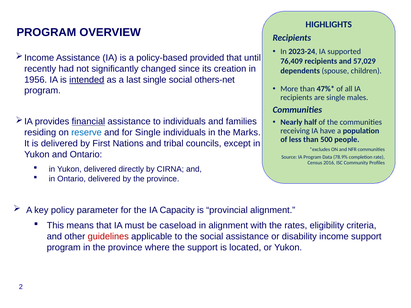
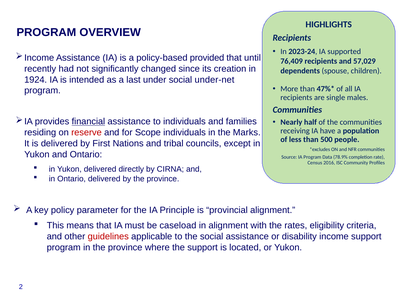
1956: 1956 -> 1924
intended underline: present -> none
last single: single -> under
others-net: others-net -> under-net
reserve colour: blue -> red
for Single: Single -> Scope
Capacity: Capacity -> Principle
